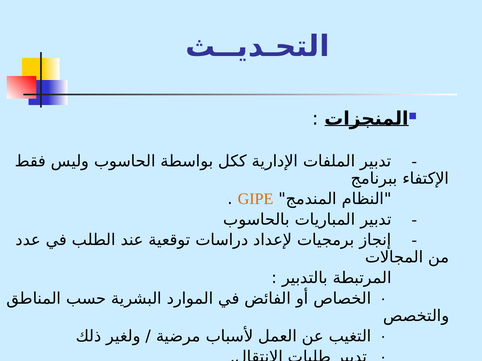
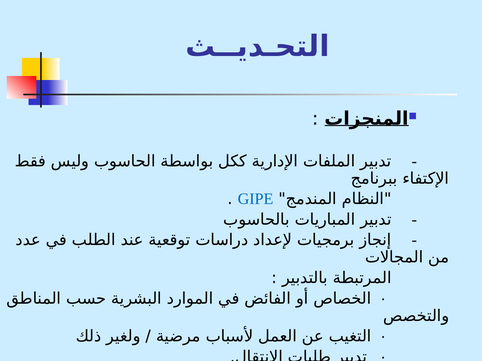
GIPE colour: orange -> blue
